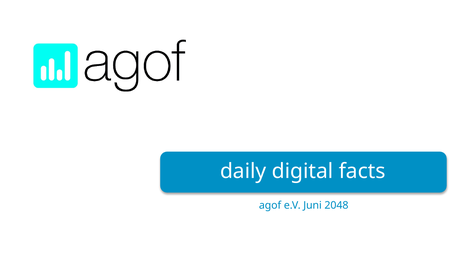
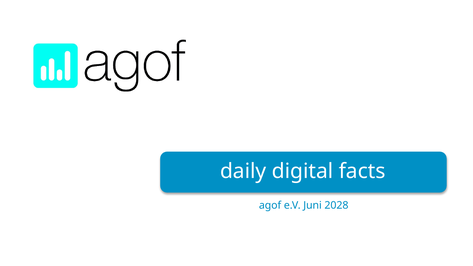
2048: 2048 -> 2028
